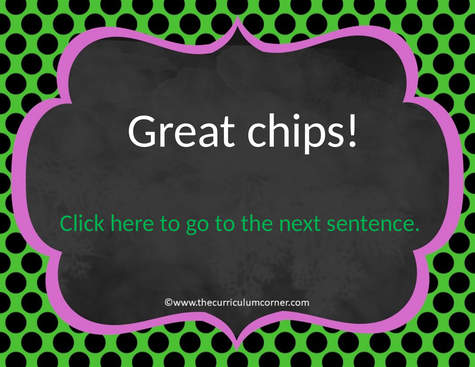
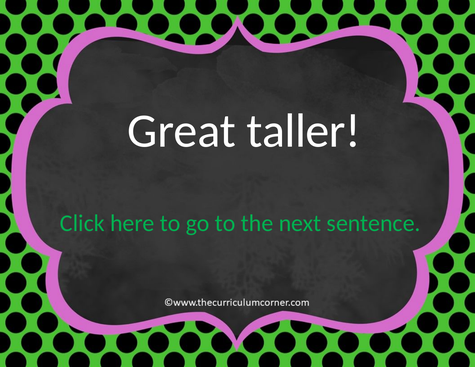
chips: chips -> taller
